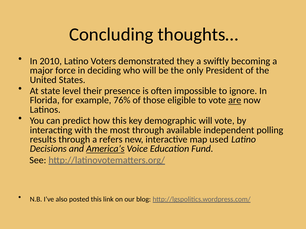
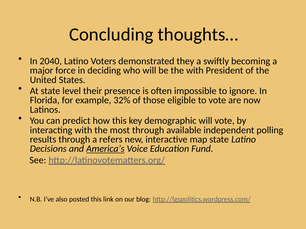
2010: 2010 -> 2040
the only: only -> with
76%: 76% -> 32%
are underline: present -> none
map used: used -> state
